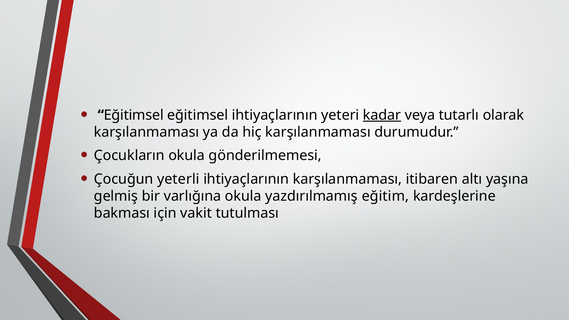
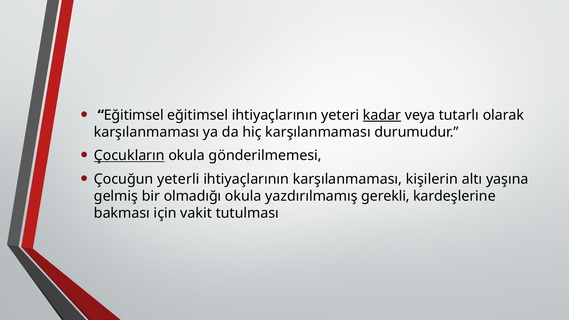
Çocukların underline: none -> present
itibaren: itibaren -> kişilerin
varlığına: varlığına -> olmadığı
eğitim: eğitim -> gerekli
